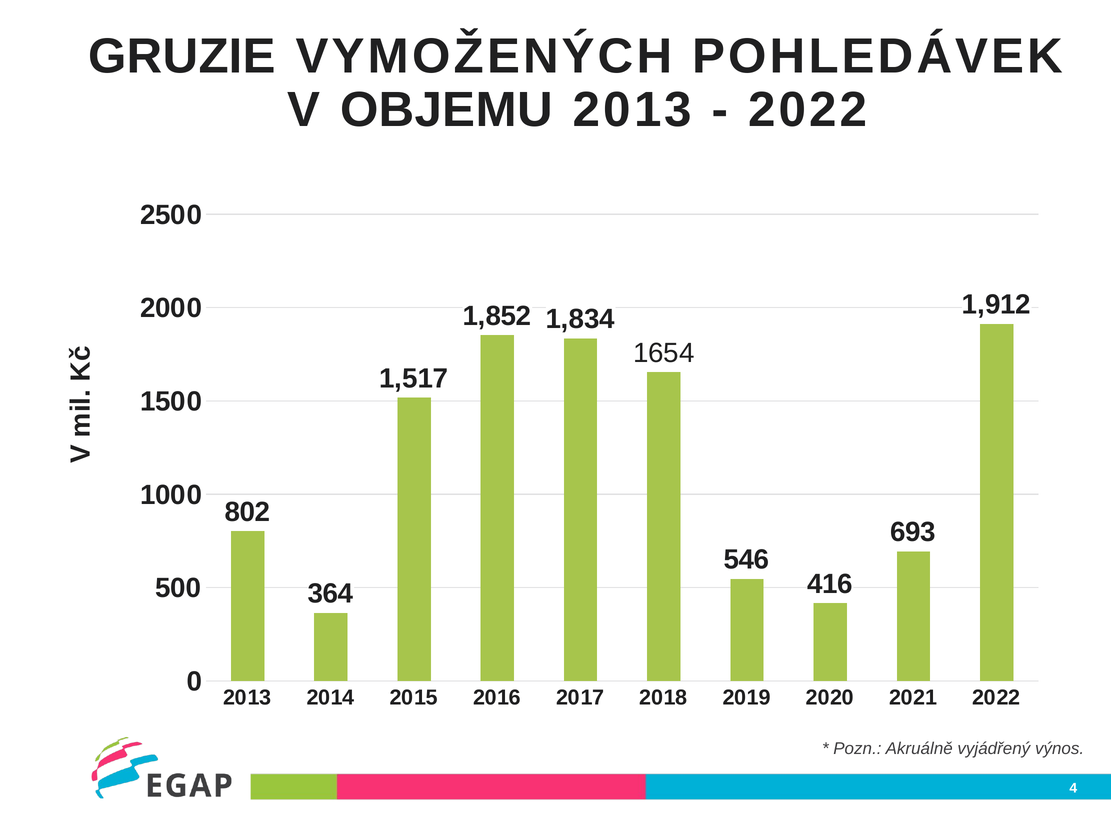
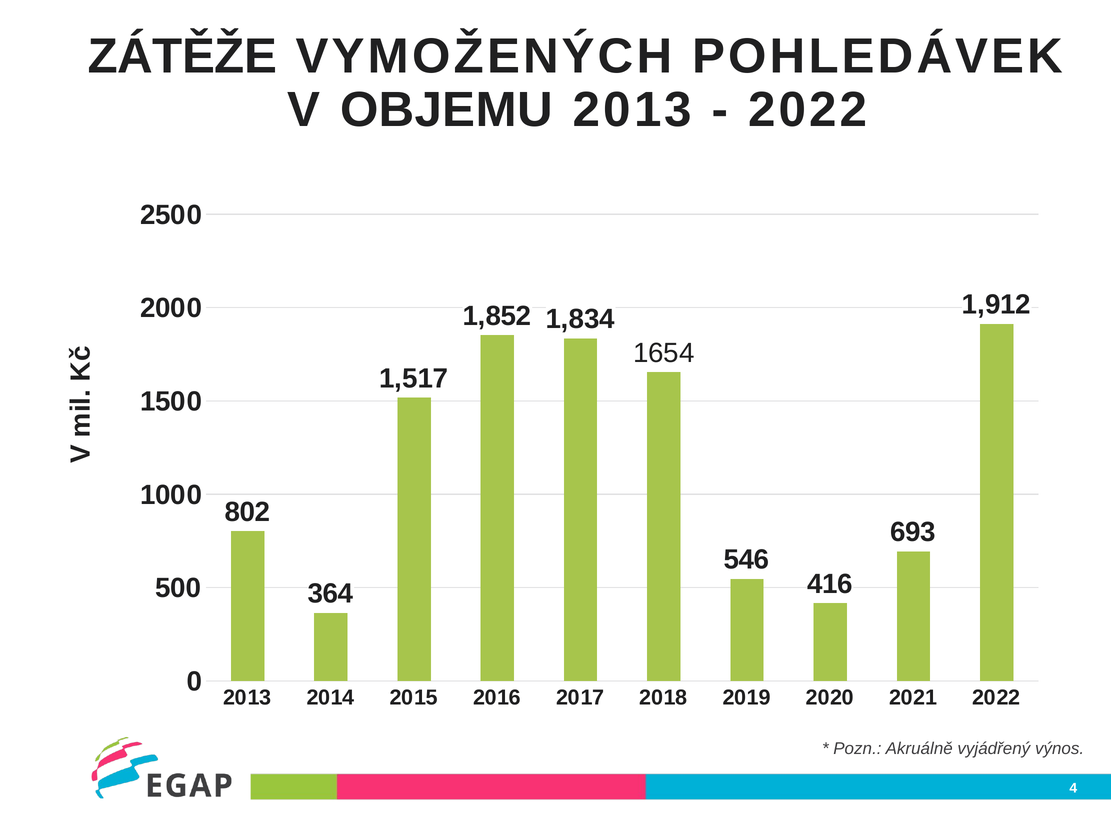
GRUZIE: GRUZIE -> ZÁTĚŽE
